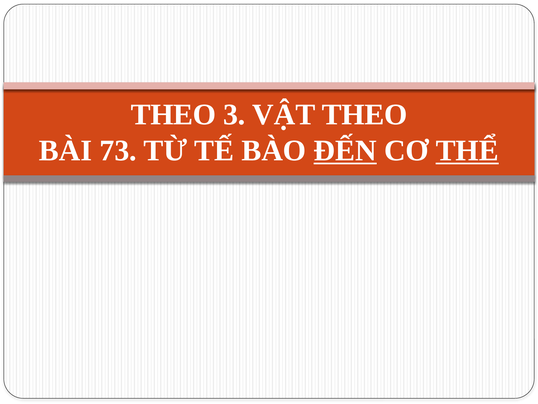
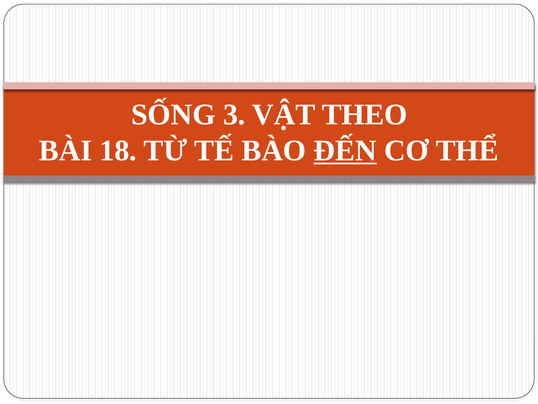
THEO at (173, 115): THEO -> SỐNG
73: 73 -> 18
THỂ underline: present -> none
